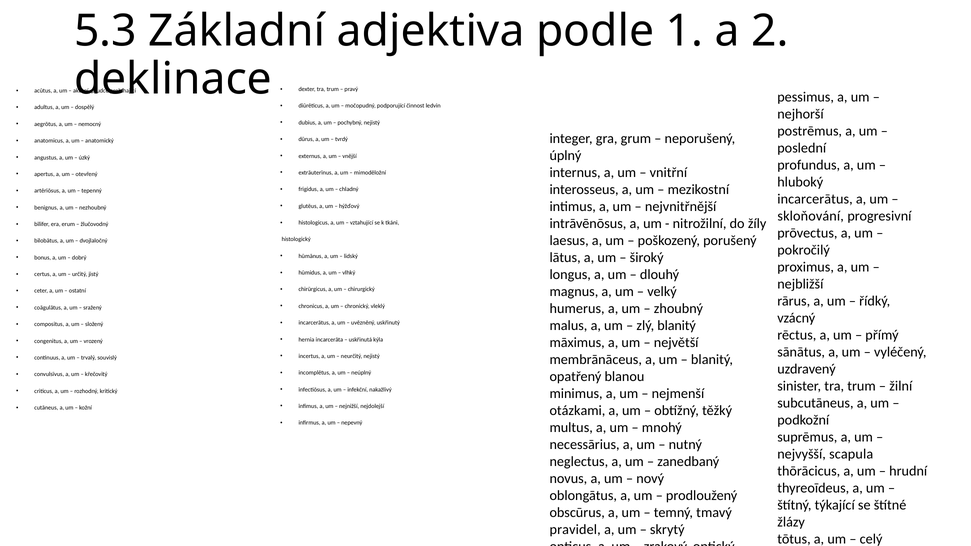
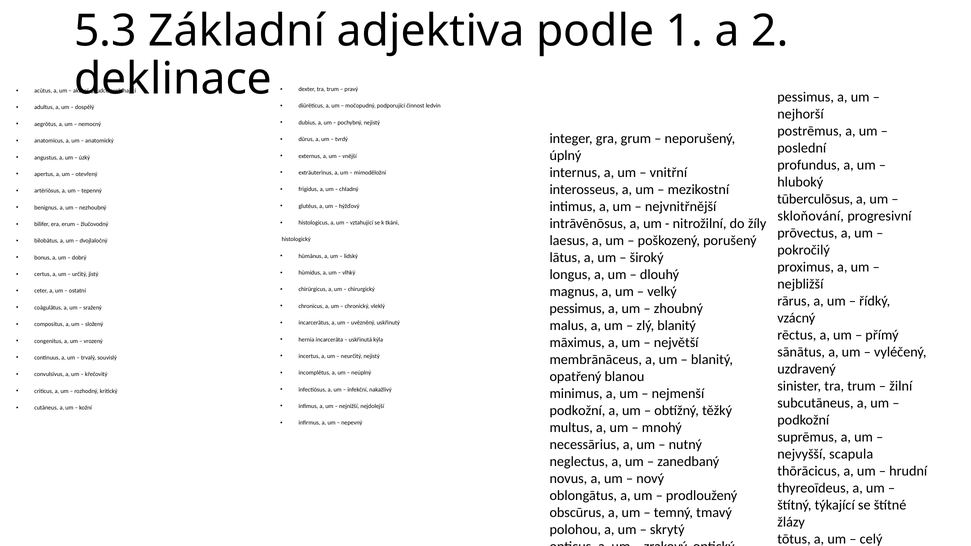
incarcerātus at (815, 199): incarcerātus -> tūberculōsus
humerus at (577, 309): humerus -> pessimus
otázkami at (577, 411): otázkami -> podkožní
pravidel: pravidel -> polohou
